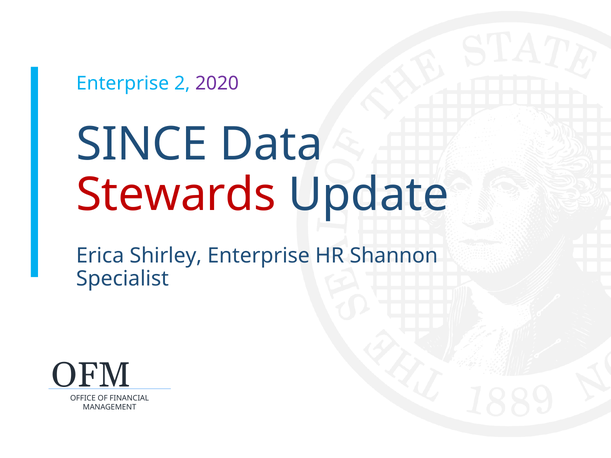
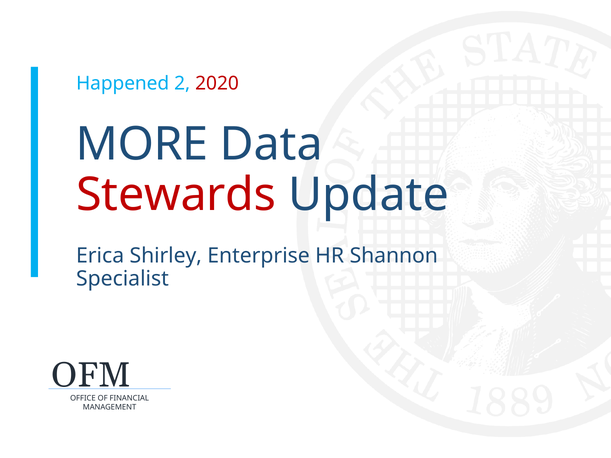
Enterprise at (123, 83): Enterprise -> Happened
2020 colour: purple -> red
SINCE: SINCE -> MORE
